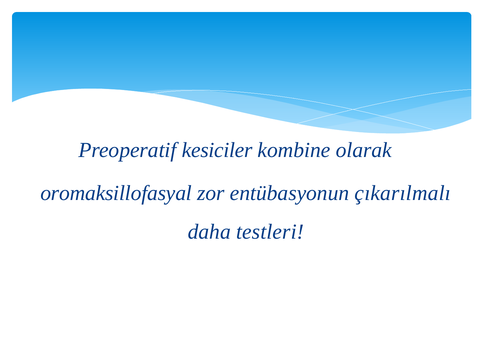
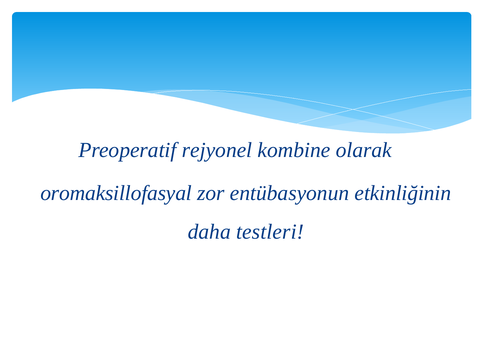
kesiciler: kesiciler -> rejyonel
çıkarılmalı: çıkarılmalı -> etkinliğinin
